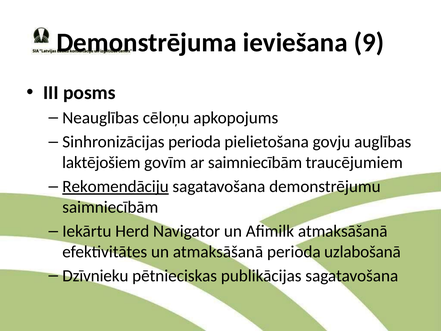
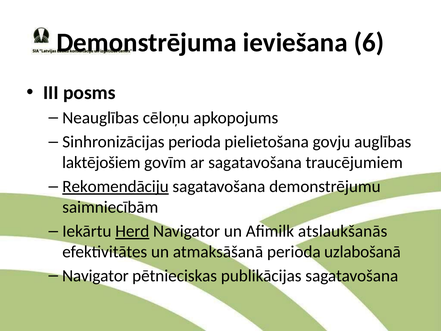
9: 9 -> 6
ar saimniecībām: saimniecībām -> sagatavošana
Herd underline: none -> present
Afimilk atmaksāšanā: atmaksāšanā -> atslaukšanās
Dzīvnieku at (95, 276): Dzīvnieku -> Navigator
